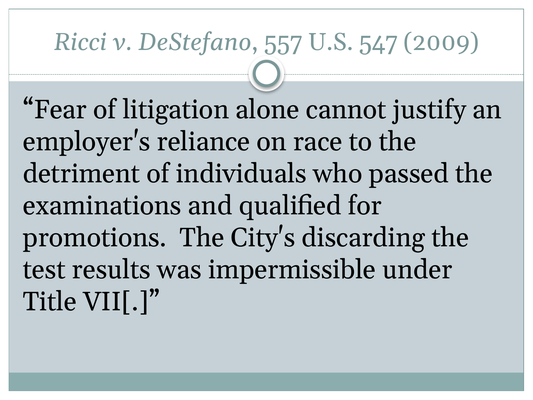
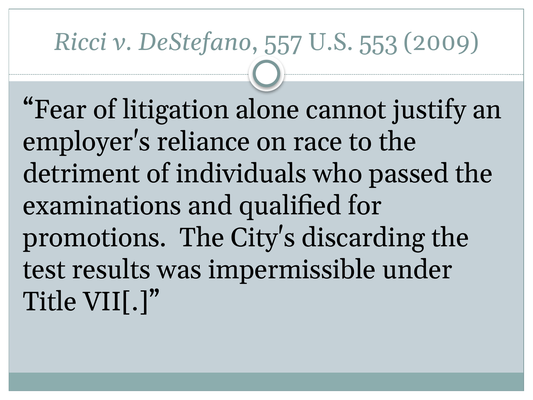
547: 547 -> 553
